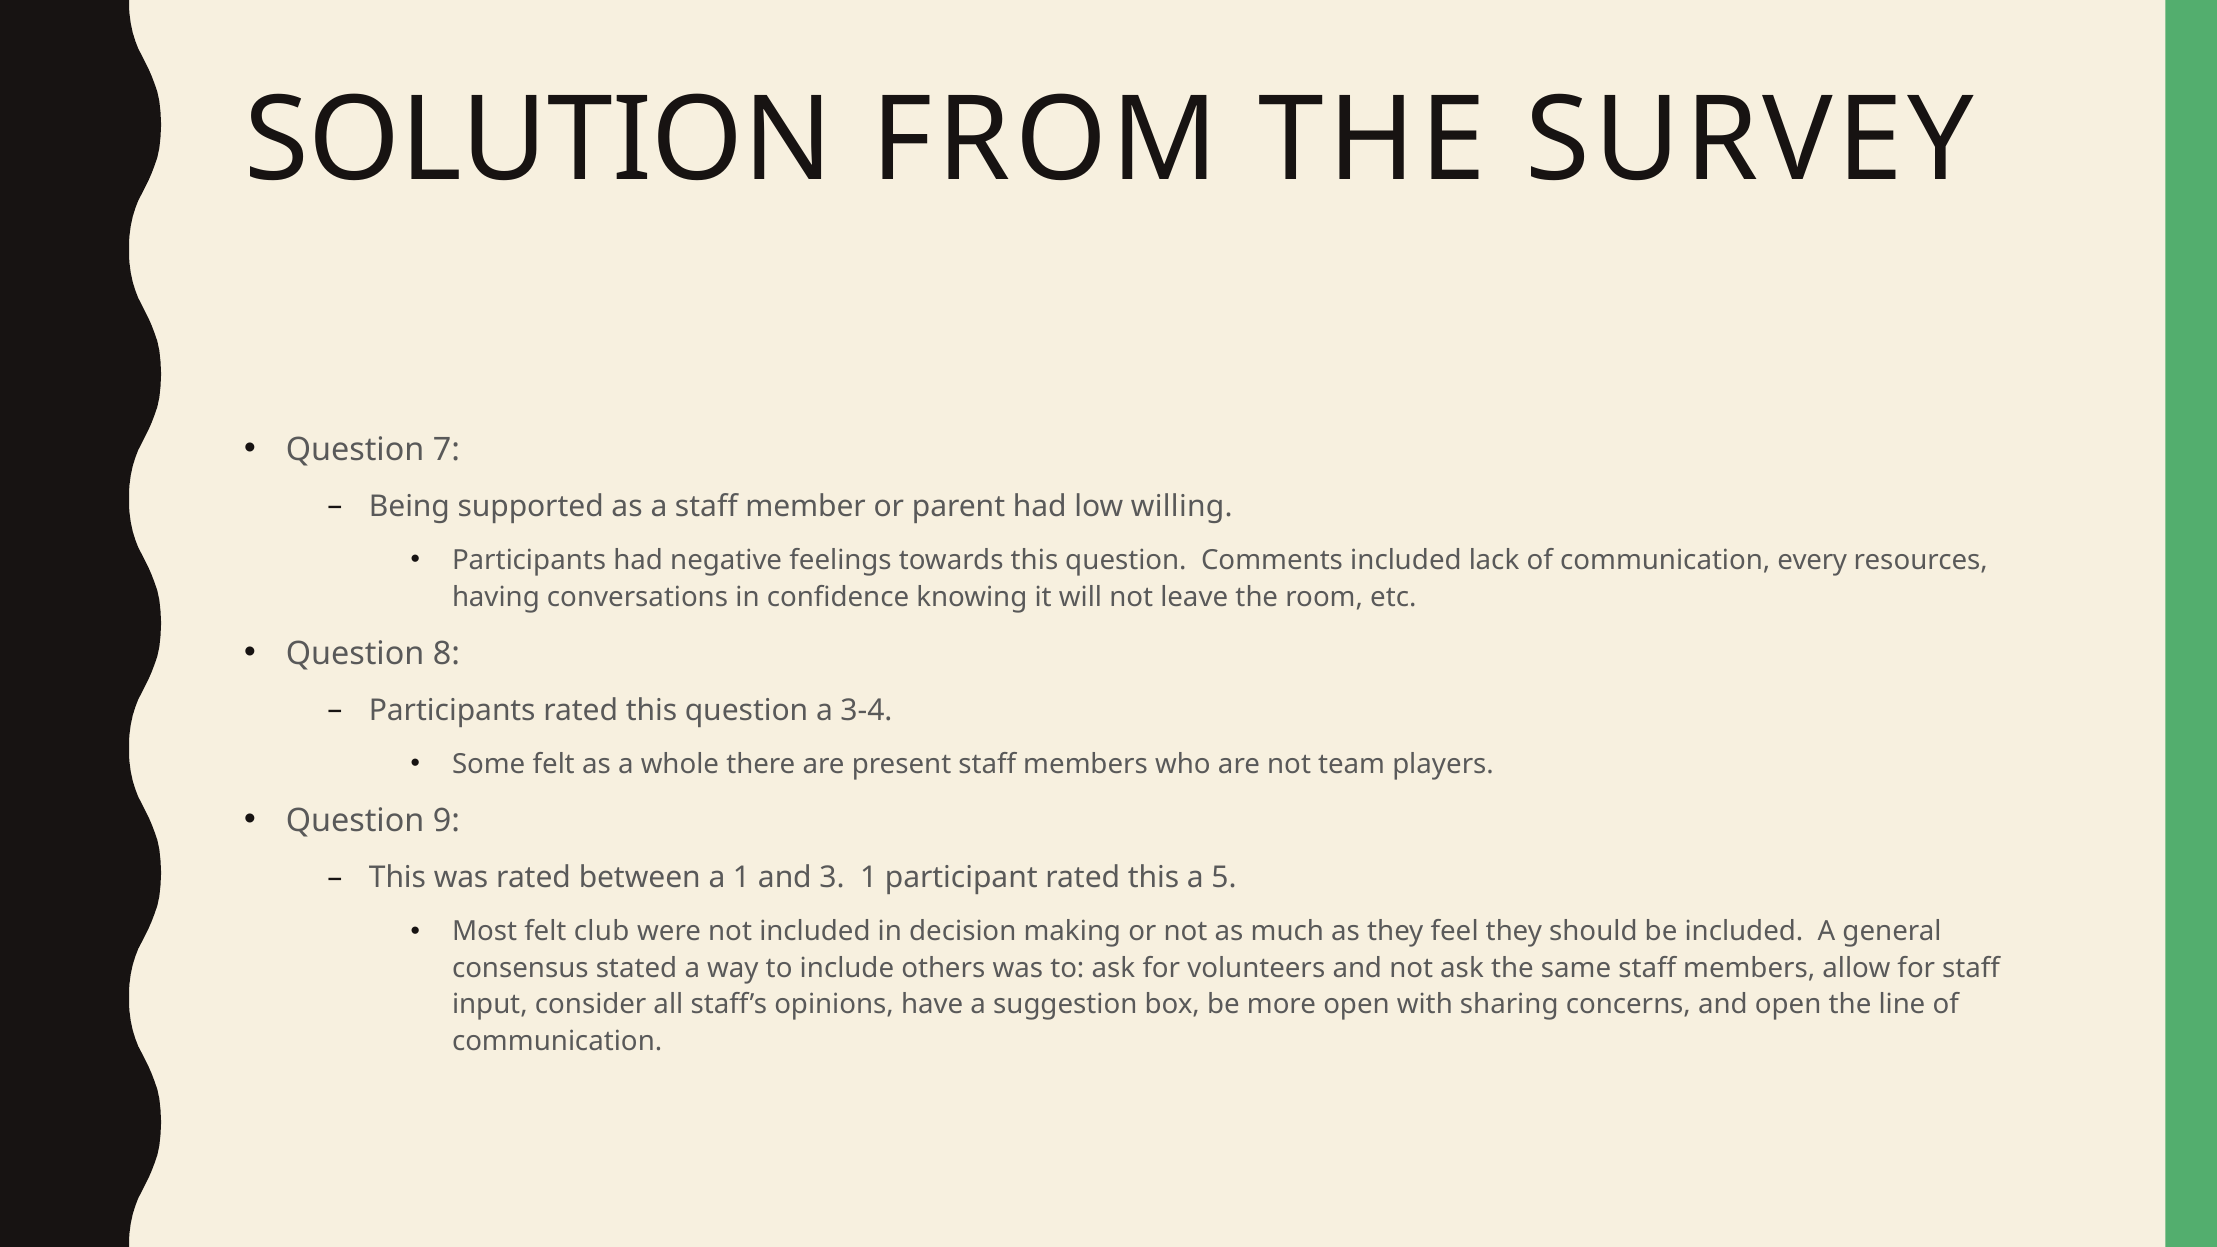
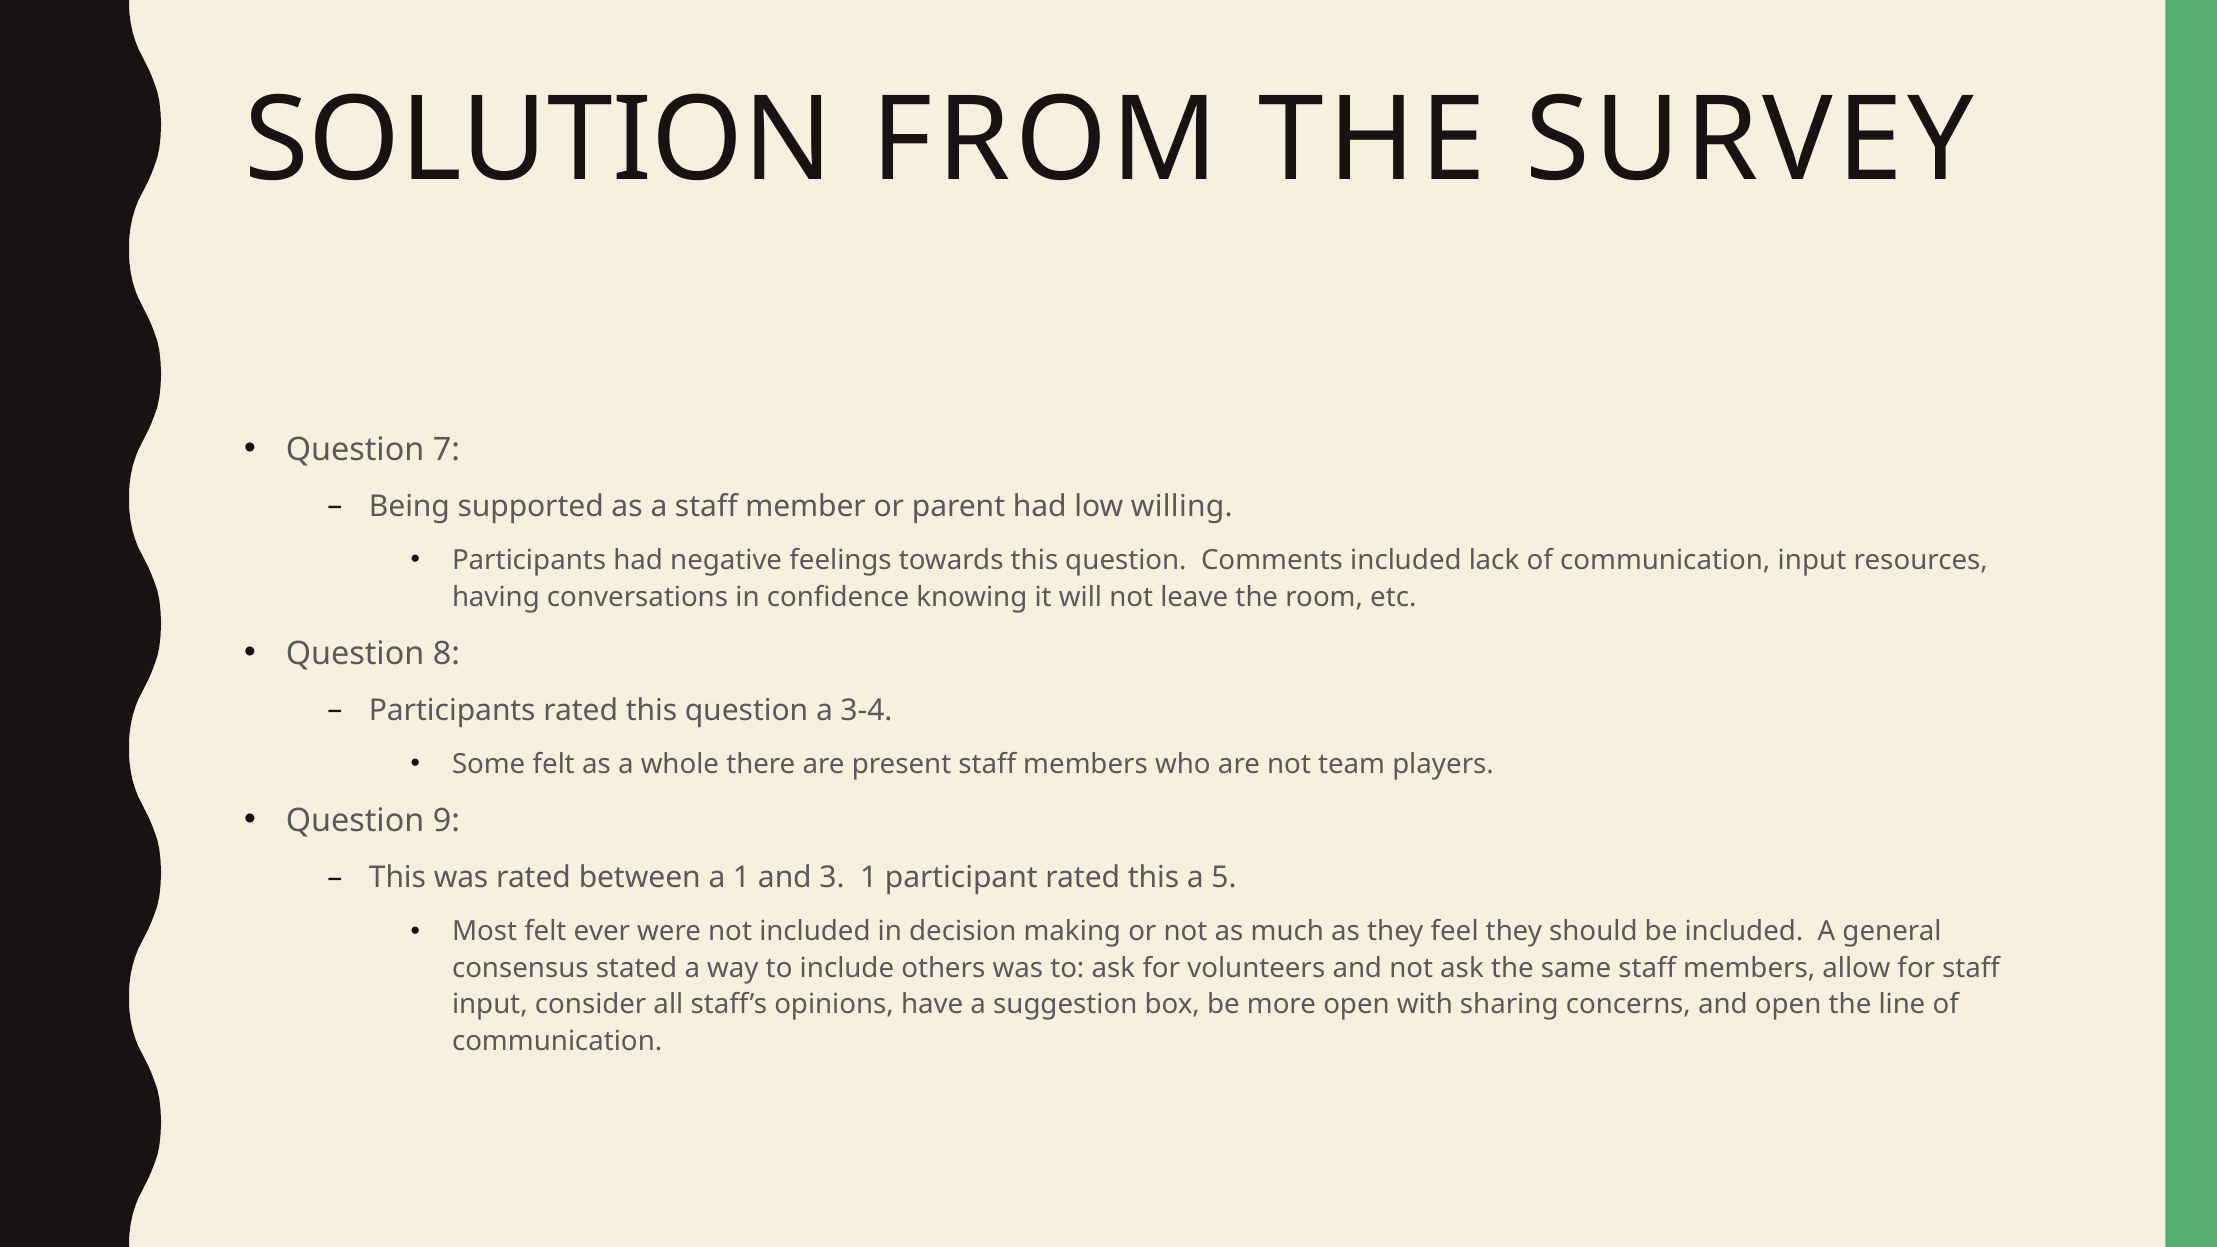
communication every: every -> input
club: club -> ever
